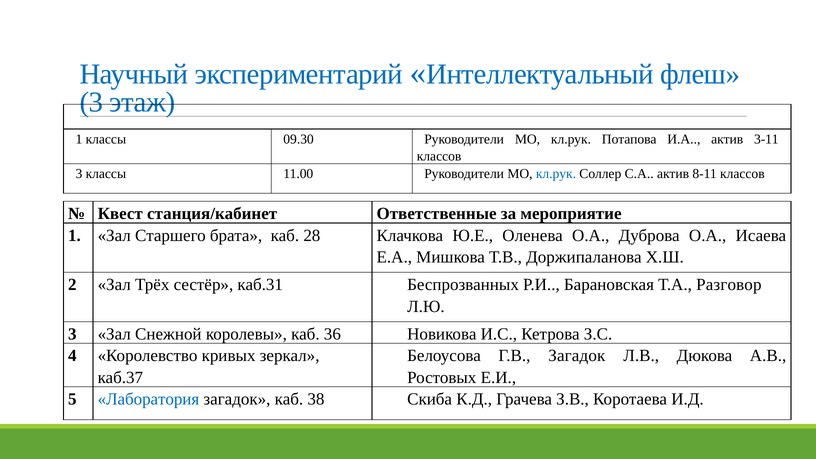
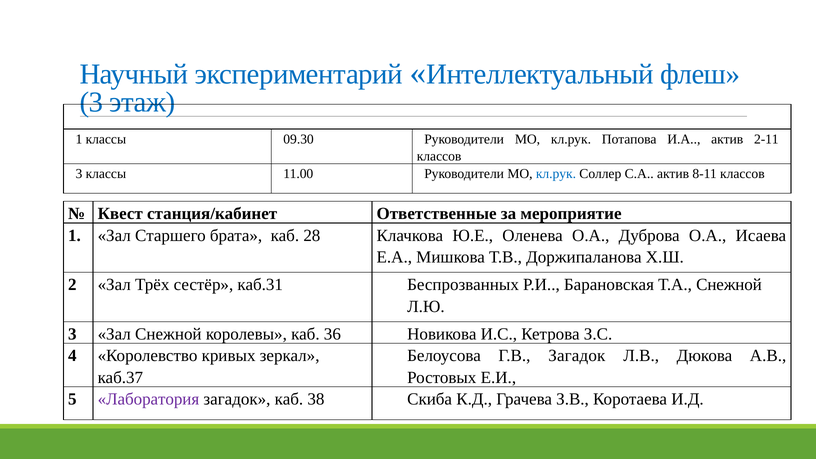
3-11: 3-11 -> 2-11
Т.А Разговор: Разговор -> Снежной
Лаборатория colour: blue -> purple
